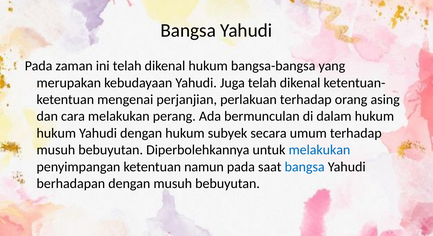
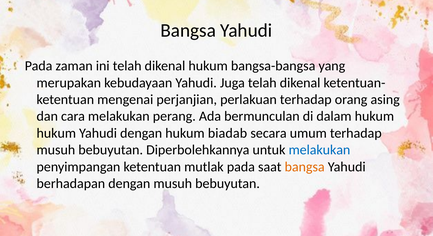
subyek: subyek -> biadab
namun: namun -> mutlak
bangsa at (305, 166) colour: blue -> orange
